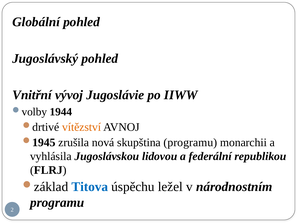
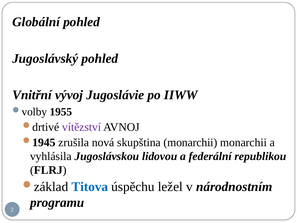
1944: 1944 -> 1955
vítězství colour: orange -> purple
skupština programu: programu -> monarchii
